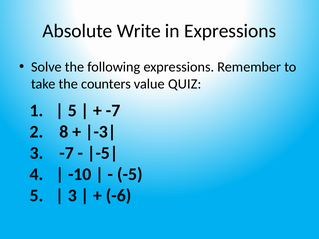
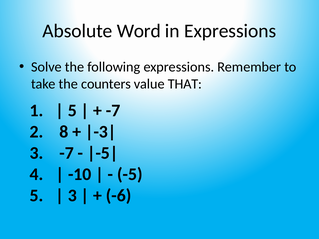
Write: Write -> Word
QUIZ: QUIZ -> THAT
